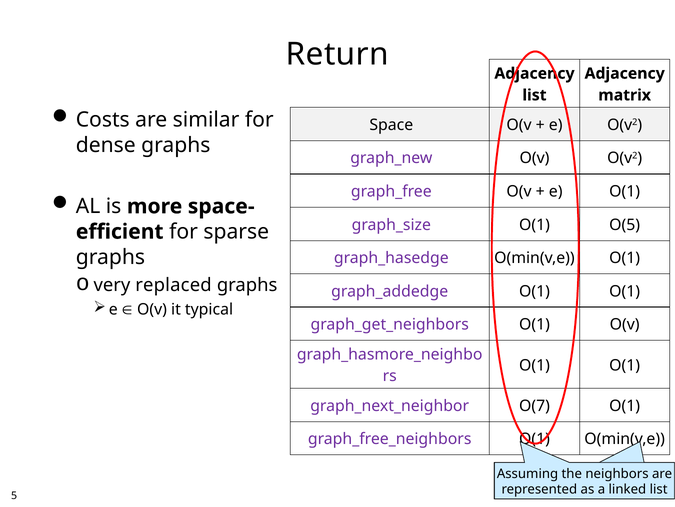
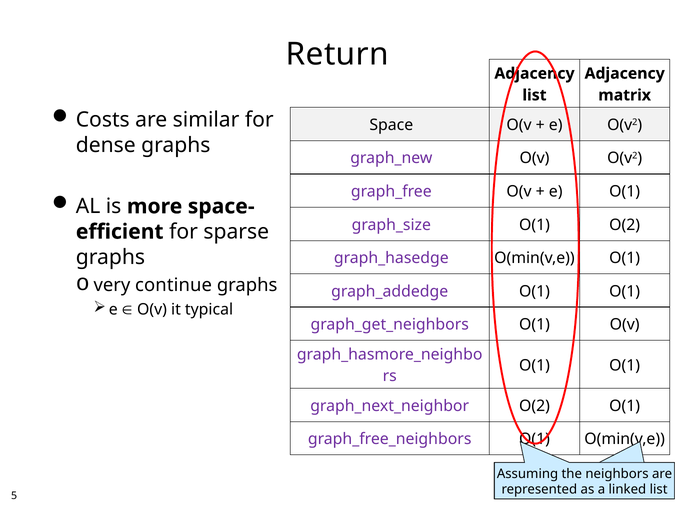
O(1 O(5: O(5 -> O(2
replaced: replaced -> continue
O(7 at (534, 405): O(7 -> O(2
